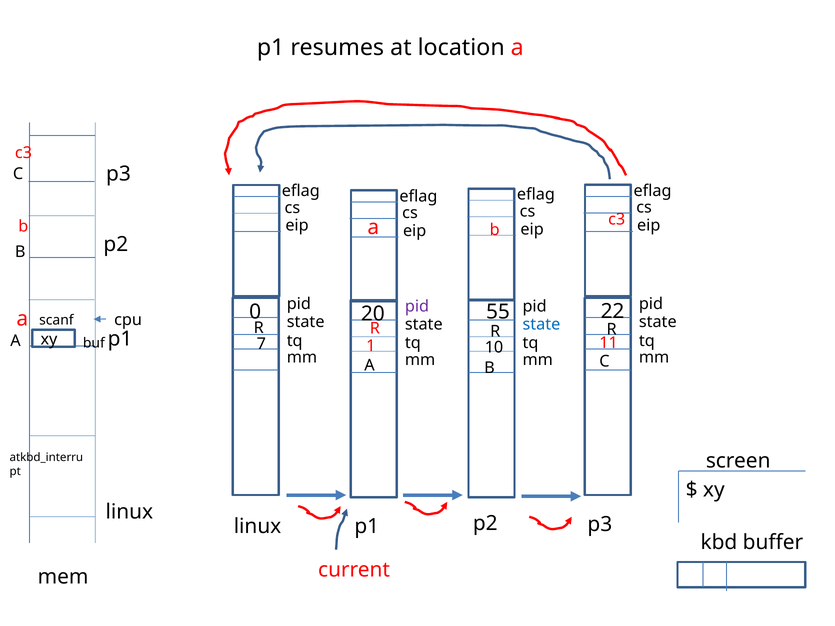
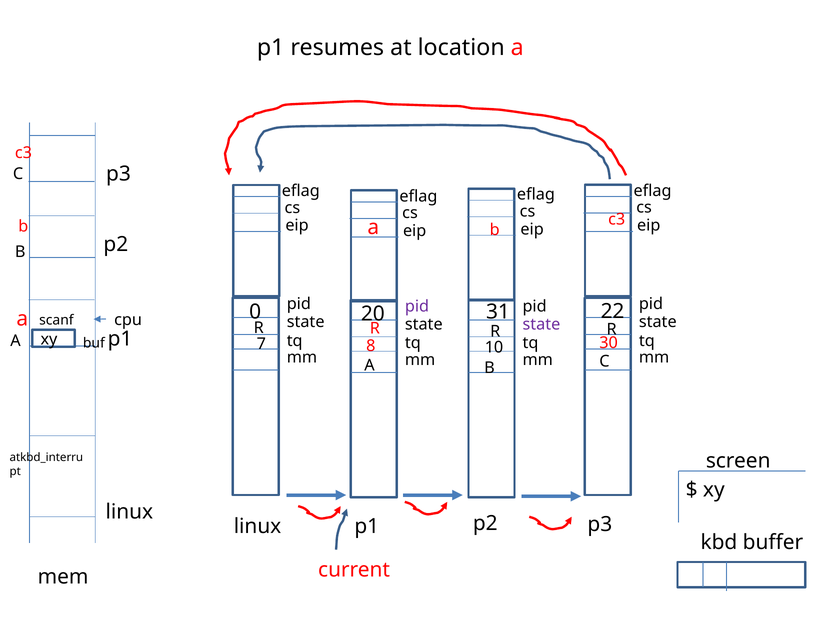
55: 55 -> 31
state at (541, 324) colour: blue -> purple
1: 1 -> 8
11: 11 -> 30
